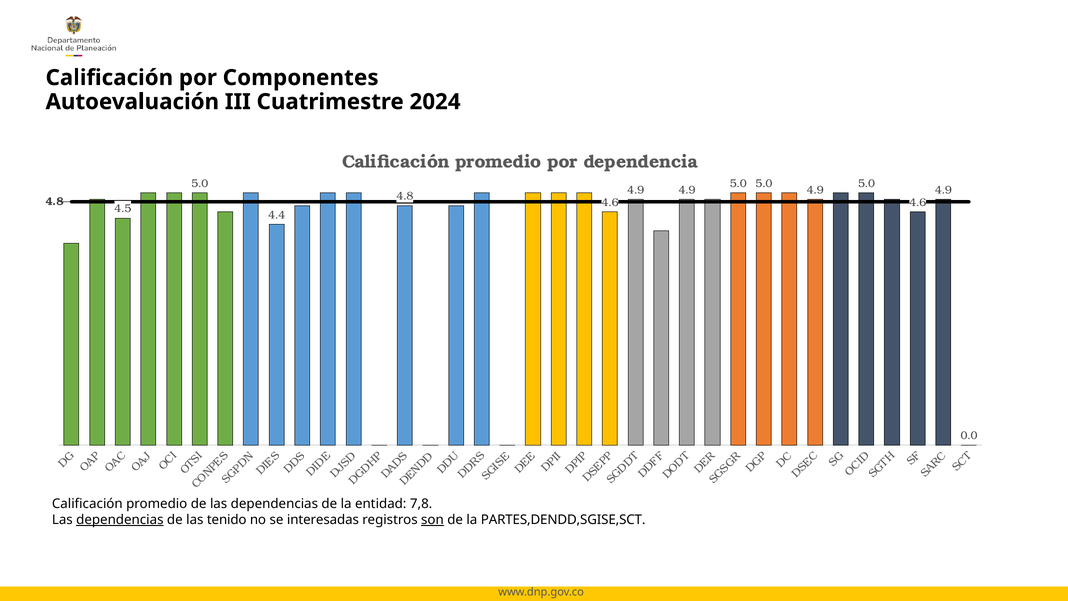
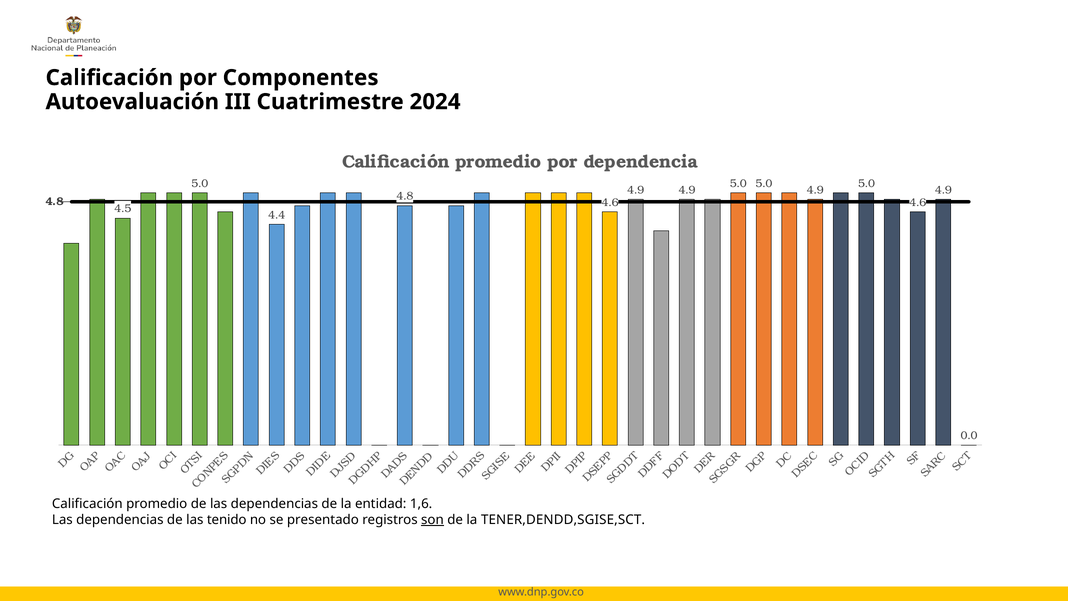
7,8: 7,8 -> 1,6
dependencias at (120, 519) underline: present -> none
interesadas: interesadas -> presentado
PARTES,DENDD,SGISE,SCT: PARTES,DENDD,SGISE,SCT -> TENER,DENDD,SGISE,SCT
